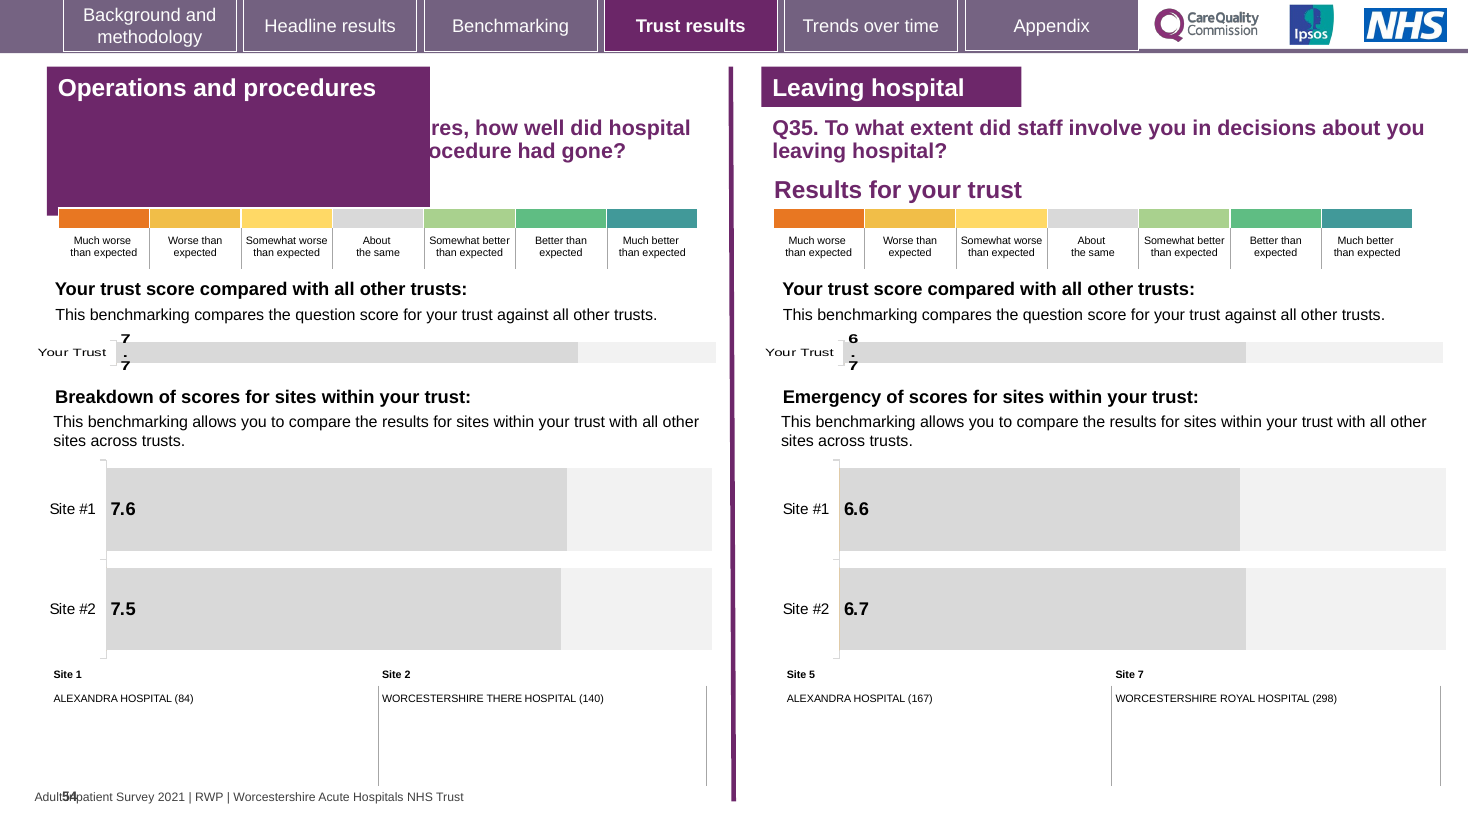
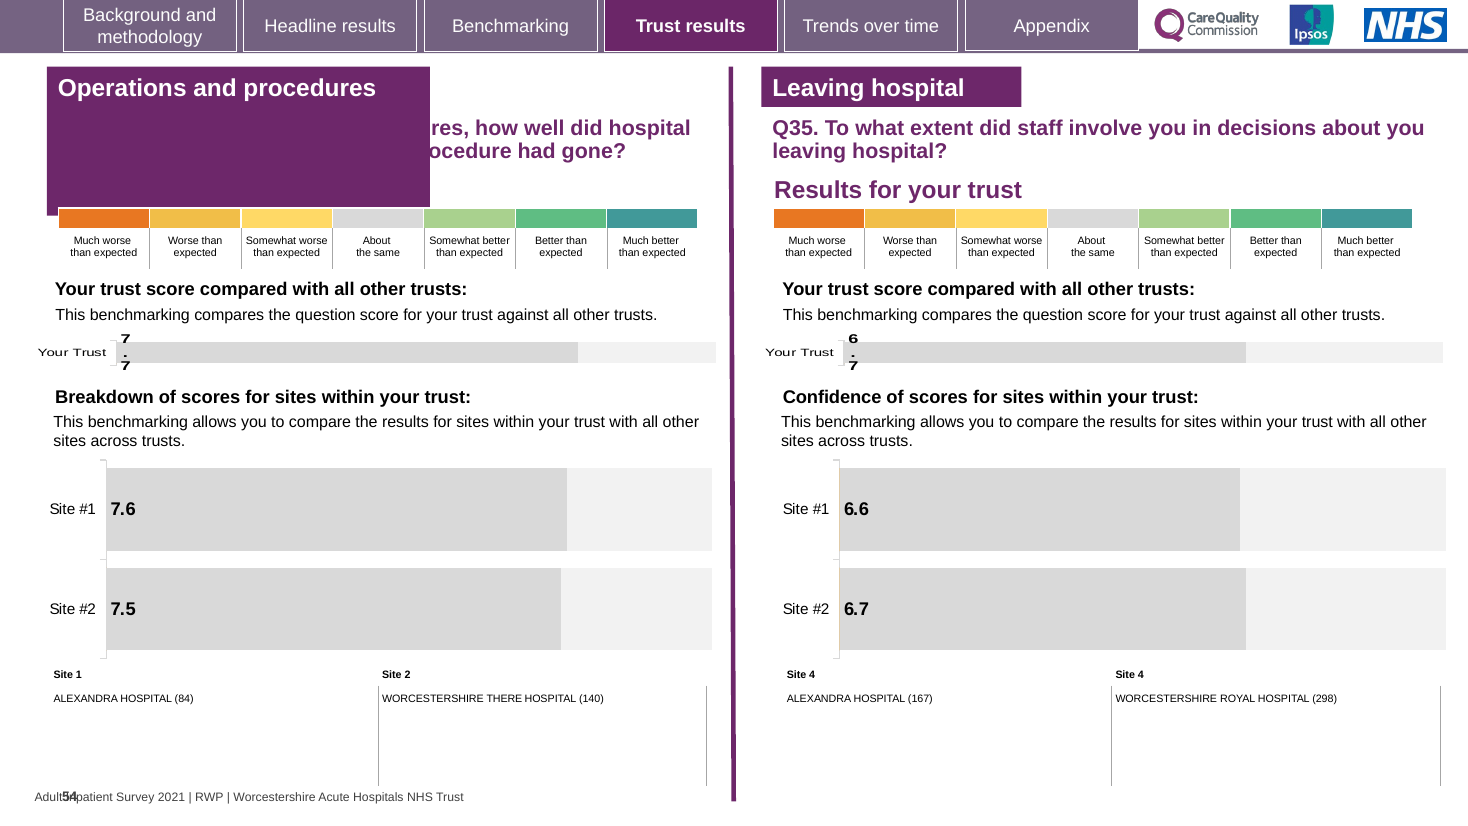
Emergency: Emergency -> Confidence
5 at (812, 675): 5 -> 4
7 at (1141, 675): 7 -> 4
